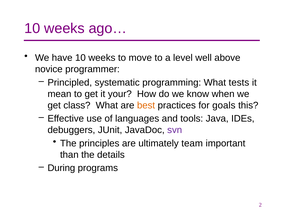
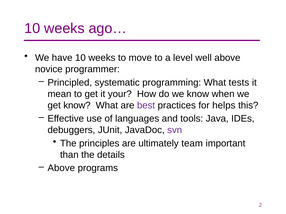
get class: class -> know
best colour: orange -> purple
goals: goals -> helps
During at (61, 168): During -> Above
